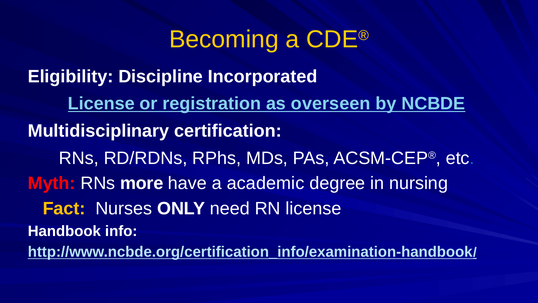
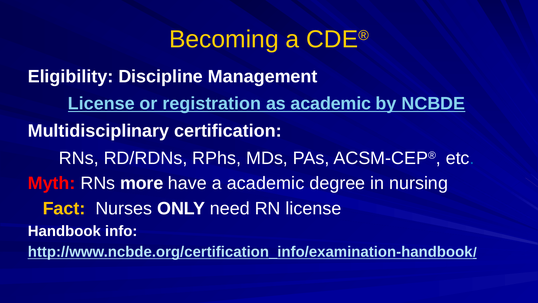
Incorporated: Incorporated -> Management
as overseen: overseen -> academic
